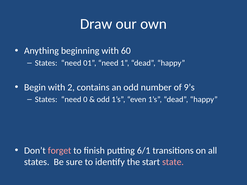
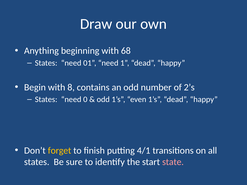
60: 60 -> 68
2: 2 -> 8
9’s: 9’s -> 2’s
forget colour: pink -> yellow
6/1: 6/1 -> 4/1
